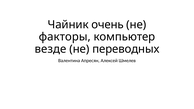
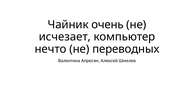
факторы: факторы -> исчезает
везде: везде -> нечто
